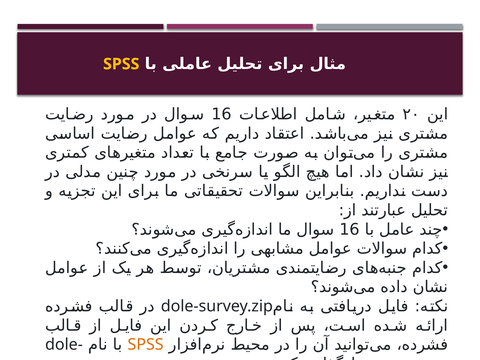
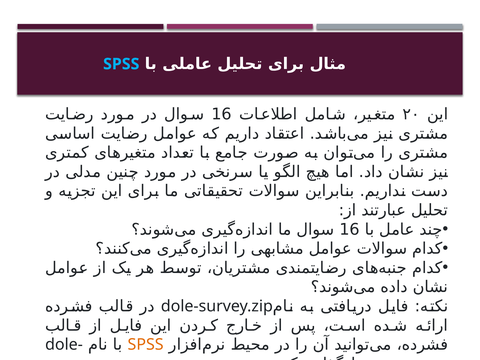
SPSS at (121, 64) colour: yellow -> light blue
